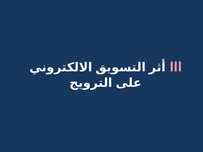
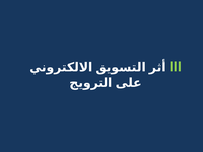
III colour: pink -> light green
